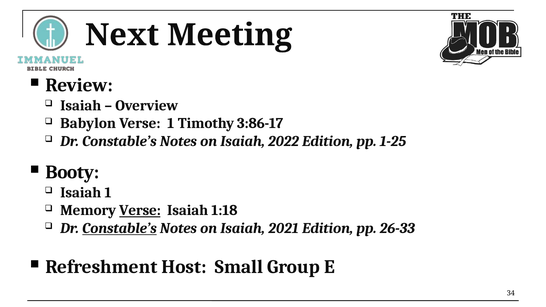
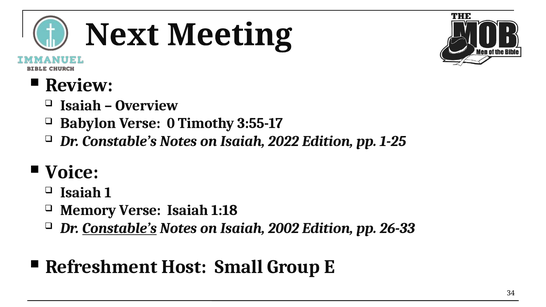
Verse 1: 1 -> 0
3:86-17: 3:86-17 -> 3:55-17
Booty: Booty -> Voice
Verse at (140, 210) underline: present -> none
2021: 2021 -> 2002
